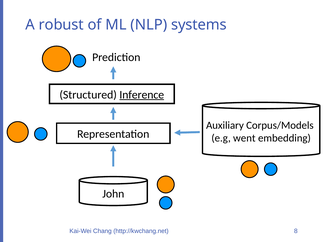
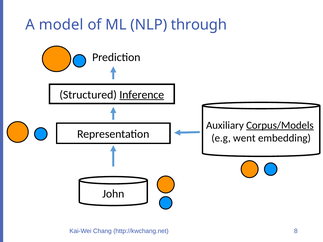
robust: robust -> model
systems: systems -> through
Corpus/Models underline: none -> present
